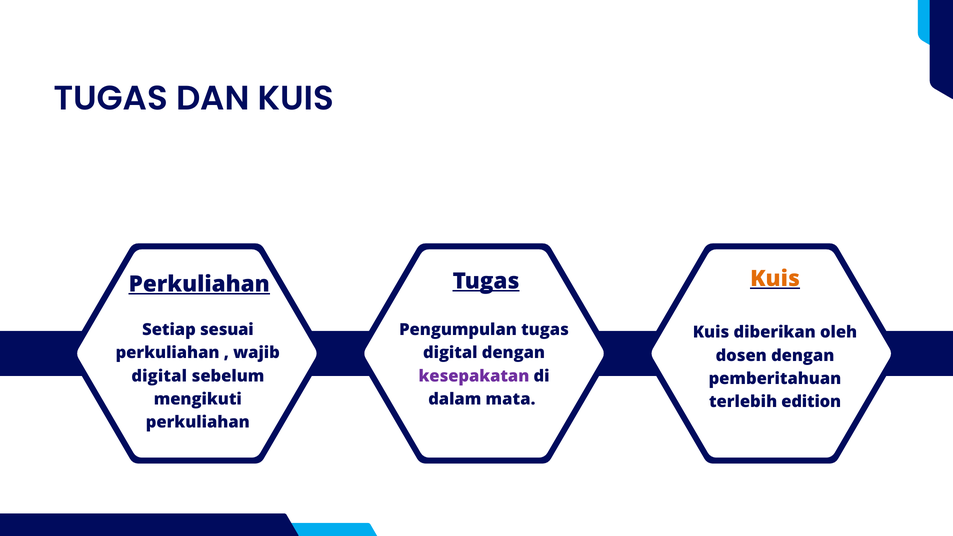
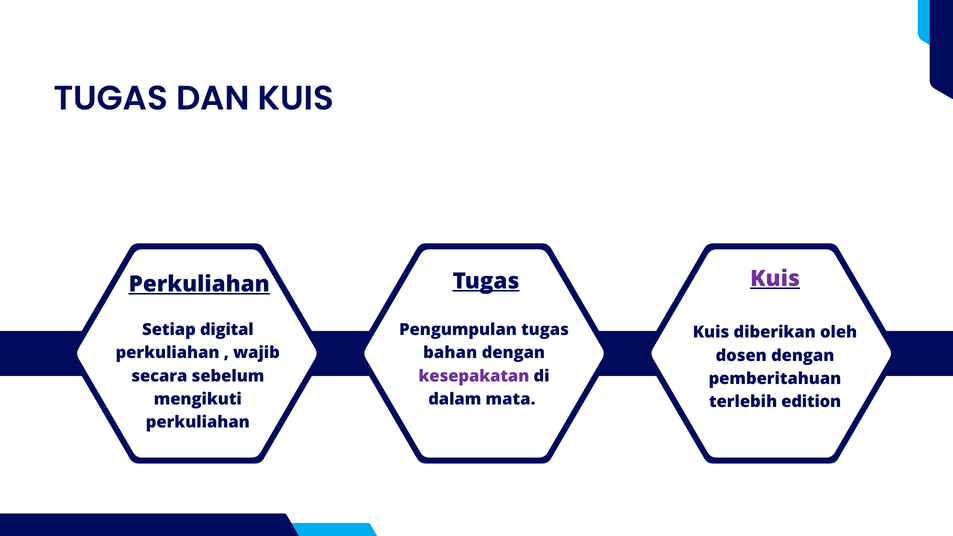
Kuis at (775, 279) colour: orange -> purple
sesuai: sesuai -> digital
digital at (450, 353): digital -> bahan
digital at (159, 376): digital -> secara
